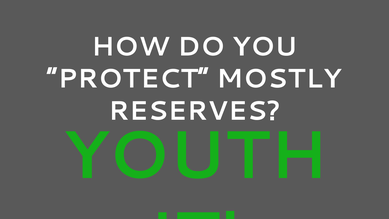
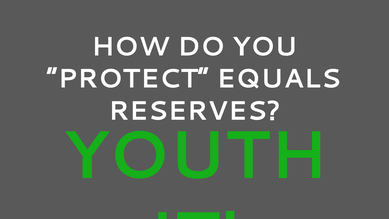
MOSTLY: MOSTLY -> EQUALS
